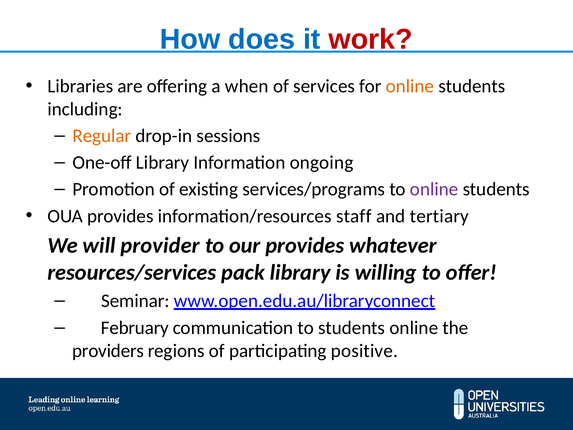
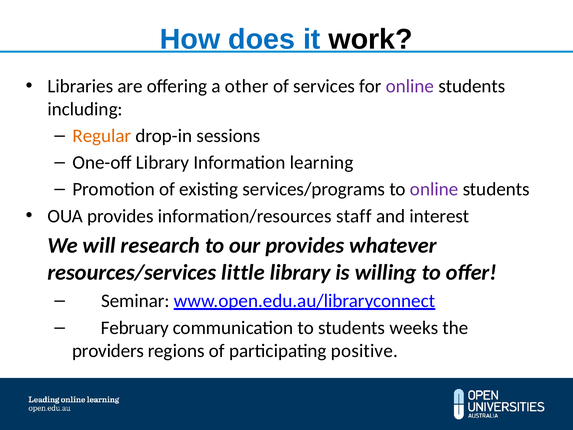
work colour: red -> black
when: when -> other
online at (410, 86) colour: orange -> purple
ongoing: ongoing -> learning
tertiary: tertiary -> interest
provider: provider -> research
pack: pack -> little
students online: online -> weeks
